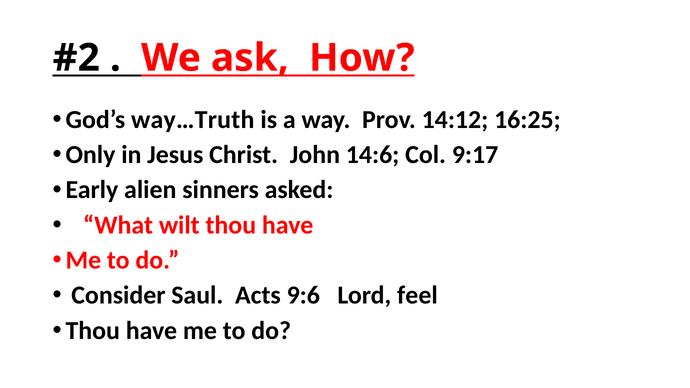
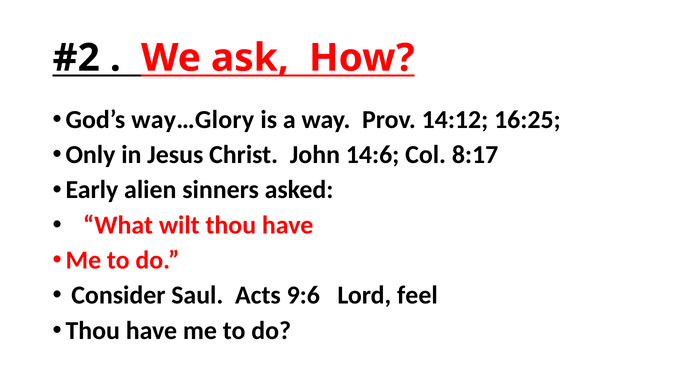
way…Truth: way…Truth -> way…Glory
9:17: 9:17 -> 8:17
